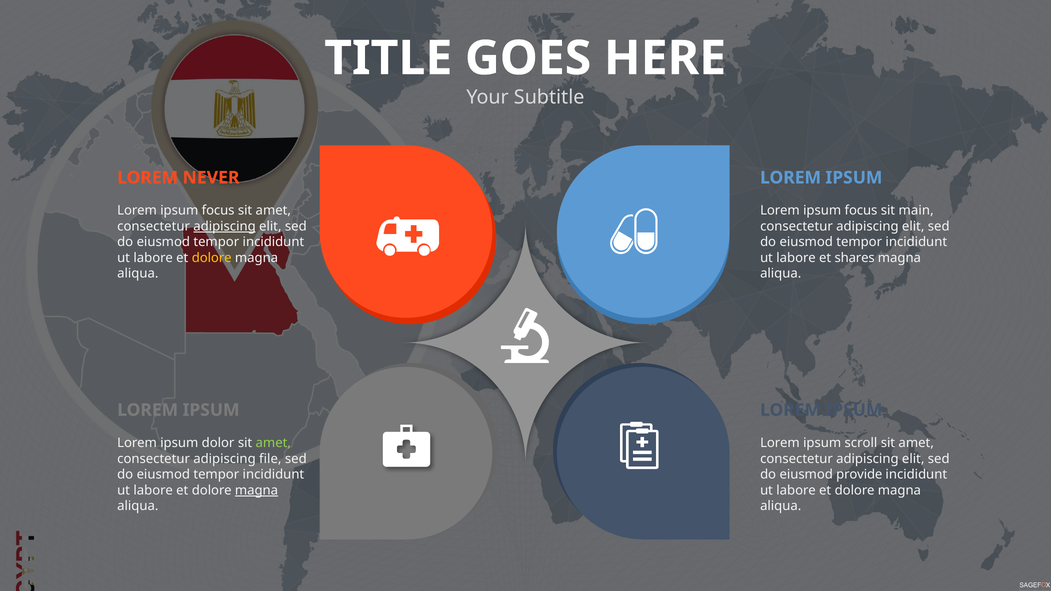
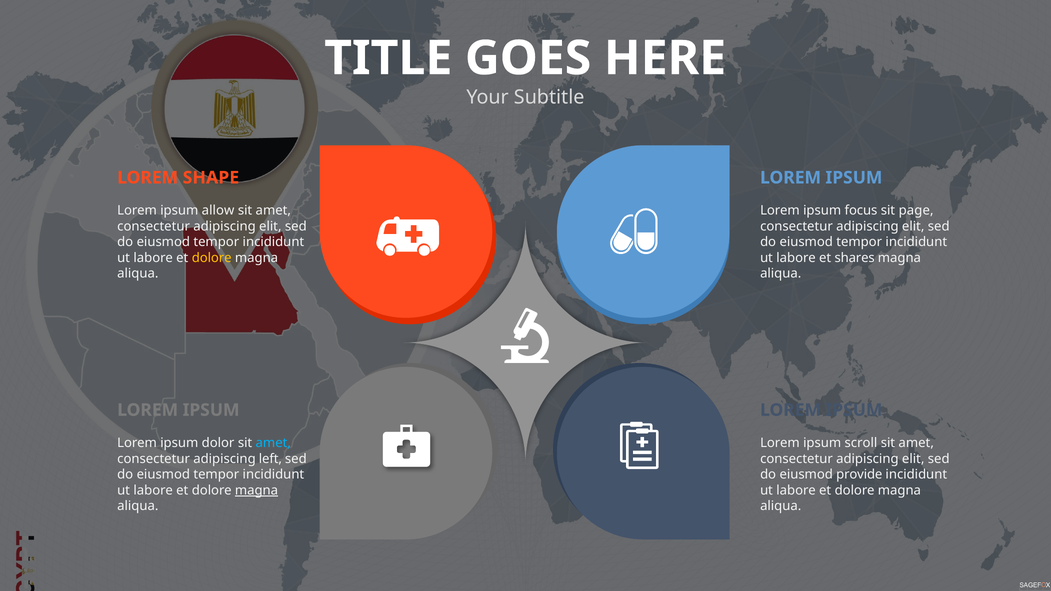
NEVER: NEVER -> SHAPE
focus at (218, 211): focus -> allow
main: main -> page
adipiscing at (225, 226) underline: present -> none
amet at (273, 443) colour: light green -> light blue
file: file -> left
